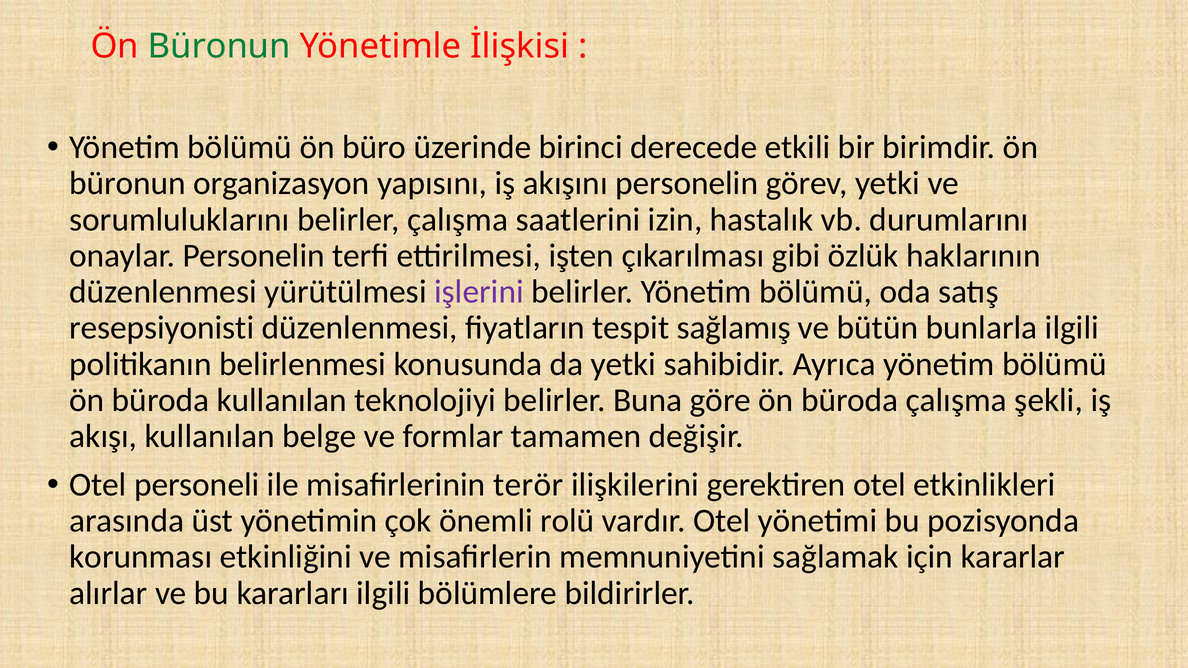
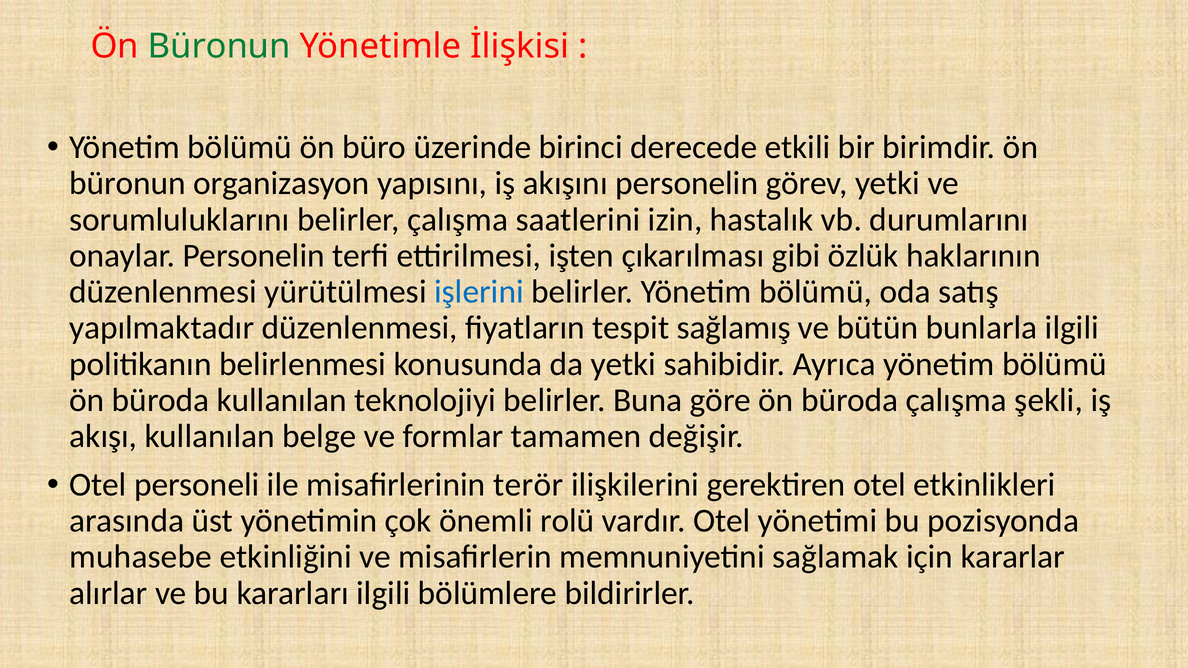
işlerini colour: purple -> blue
resepsiyonisti: resepsiyonisti -> yapılmaktadır
korunması: korunması -> muhasebe
